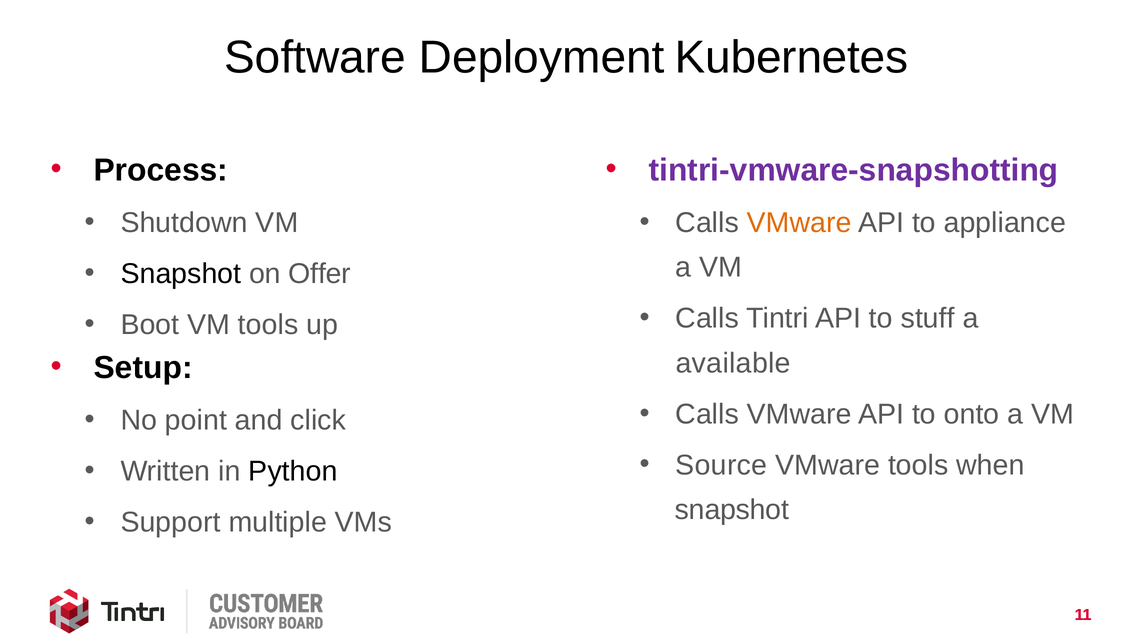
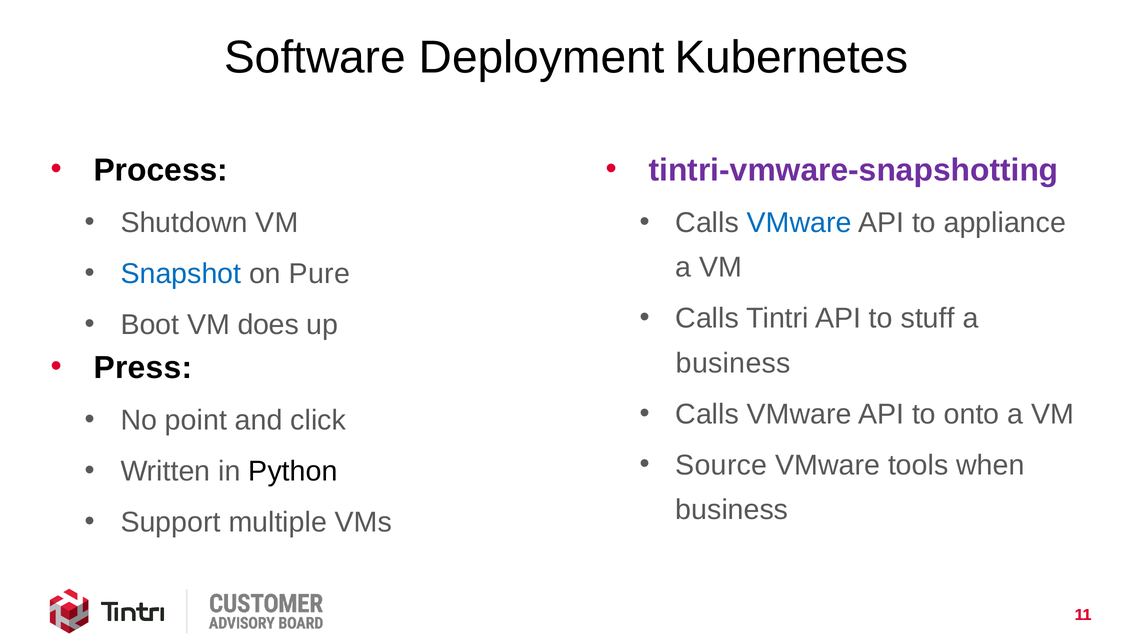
VMware at (799, 223) colour: orange -> blue
Snapshot at (181, 274) colour: black -> blue
Offer: Offer -> Pure
VM tools: tools -> does
available at (733, 363): available -> business
Setup: Setup -> Press
snapshot at (732, 509): snapshot -> business
